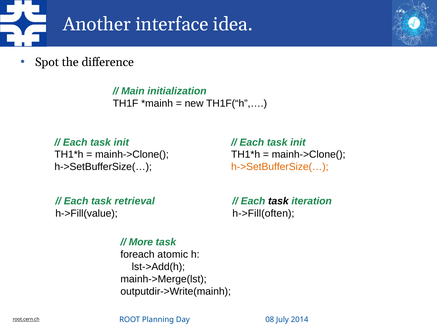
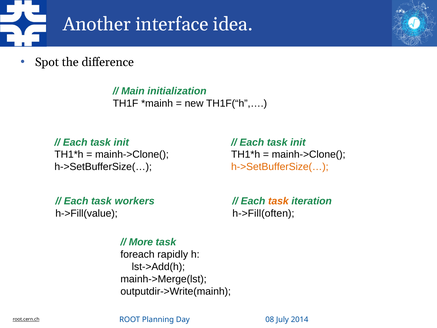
retrieval: retrieval -> workers
task at (278, 201) colour: black -> orange
atomic: atomic -> rapidly
